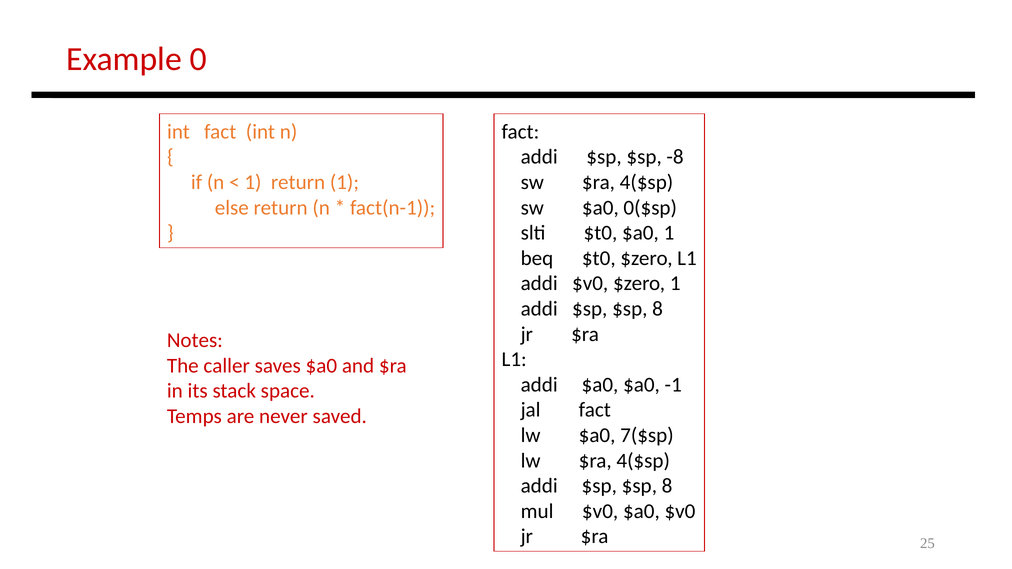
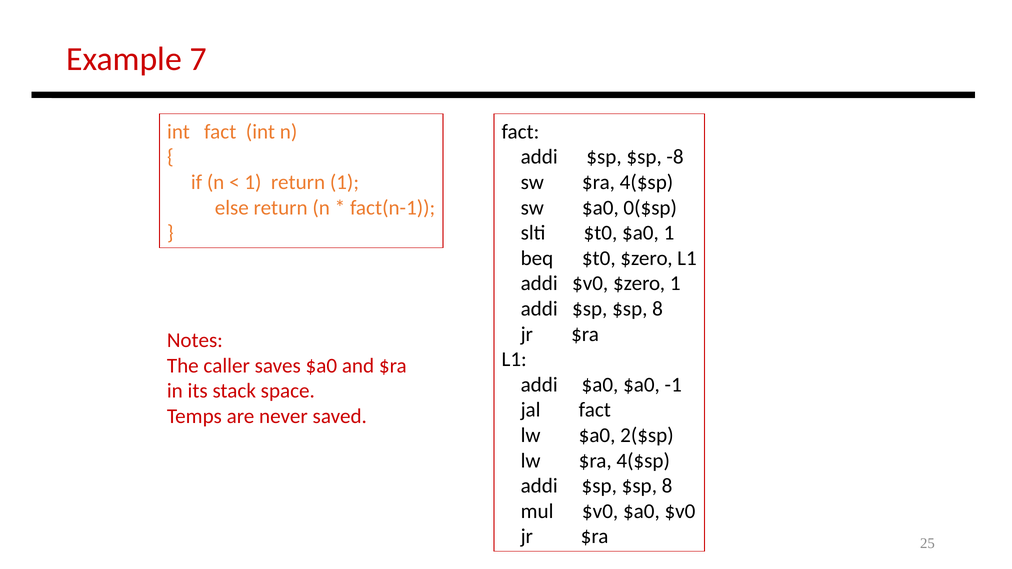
0: 0 -> 7
7($sp: 7($sp -> 2($sp
